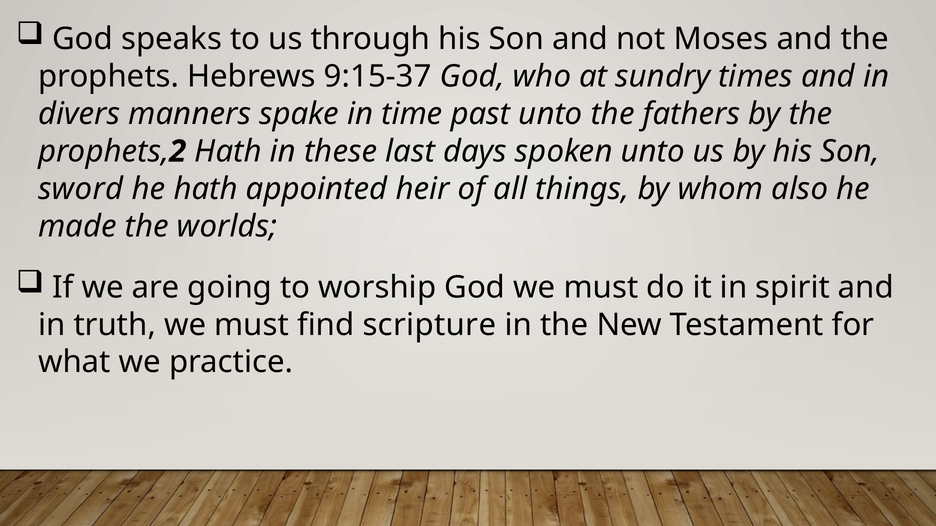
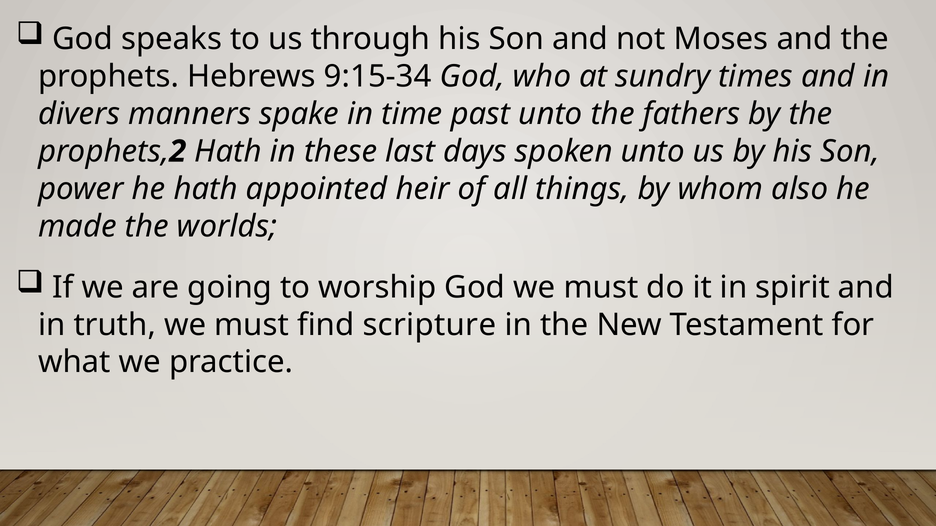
9:15-37: 9:15-37 -> 9:15-34
sword: sword -> power
